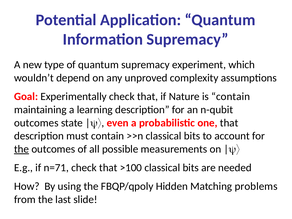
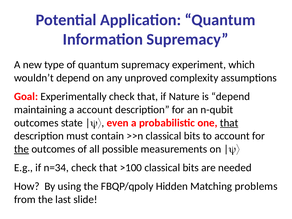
is contain: contain -> depend
a learning: learning -> account
that at (229, 123) underline: none -> present
n=71: n=71 -> n=34
